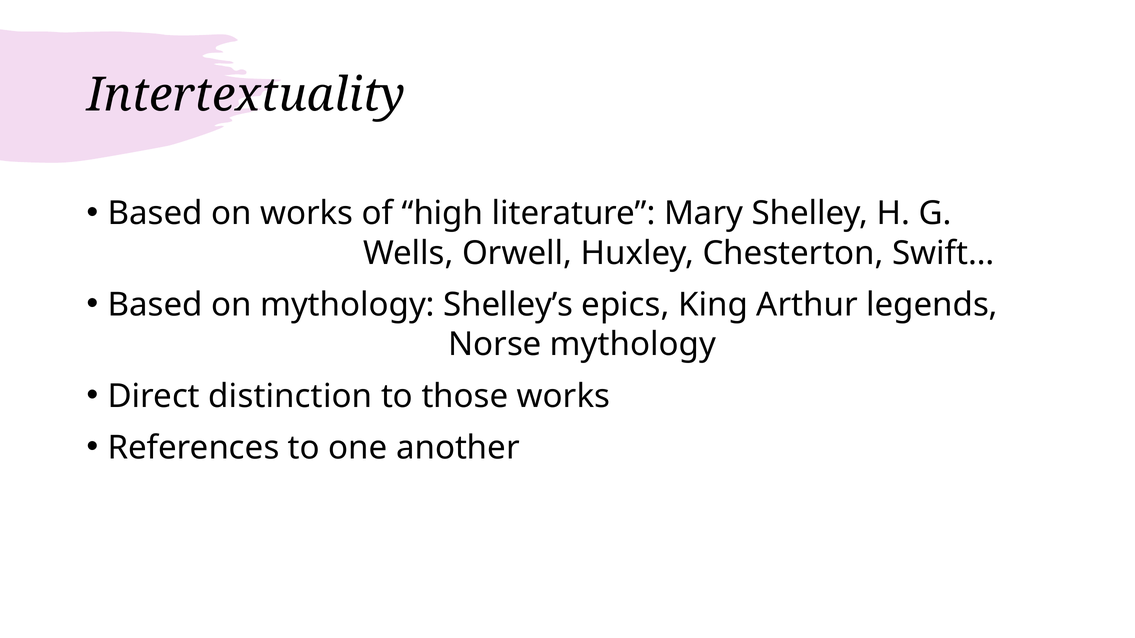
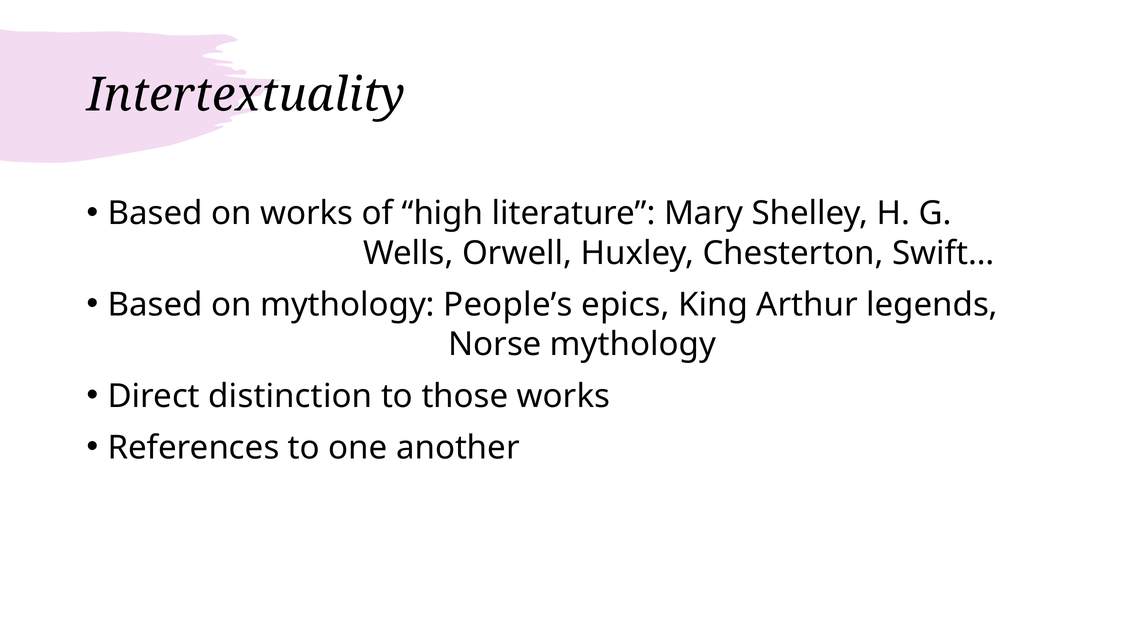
Shelley’s: Shelley’s -> People’s
